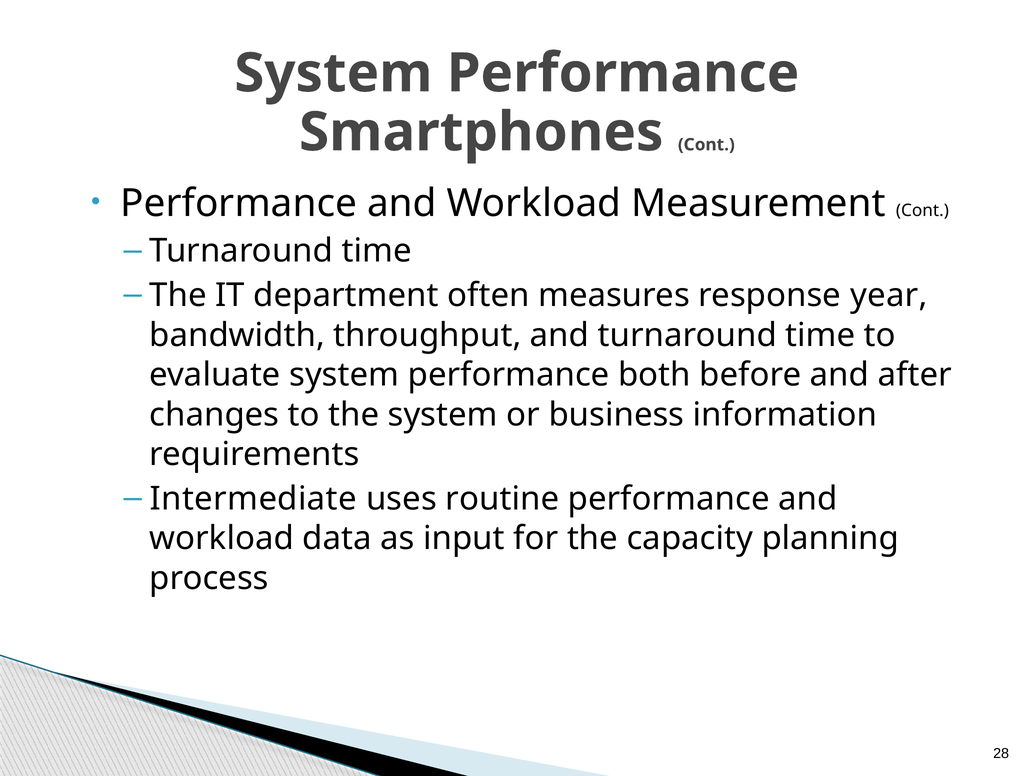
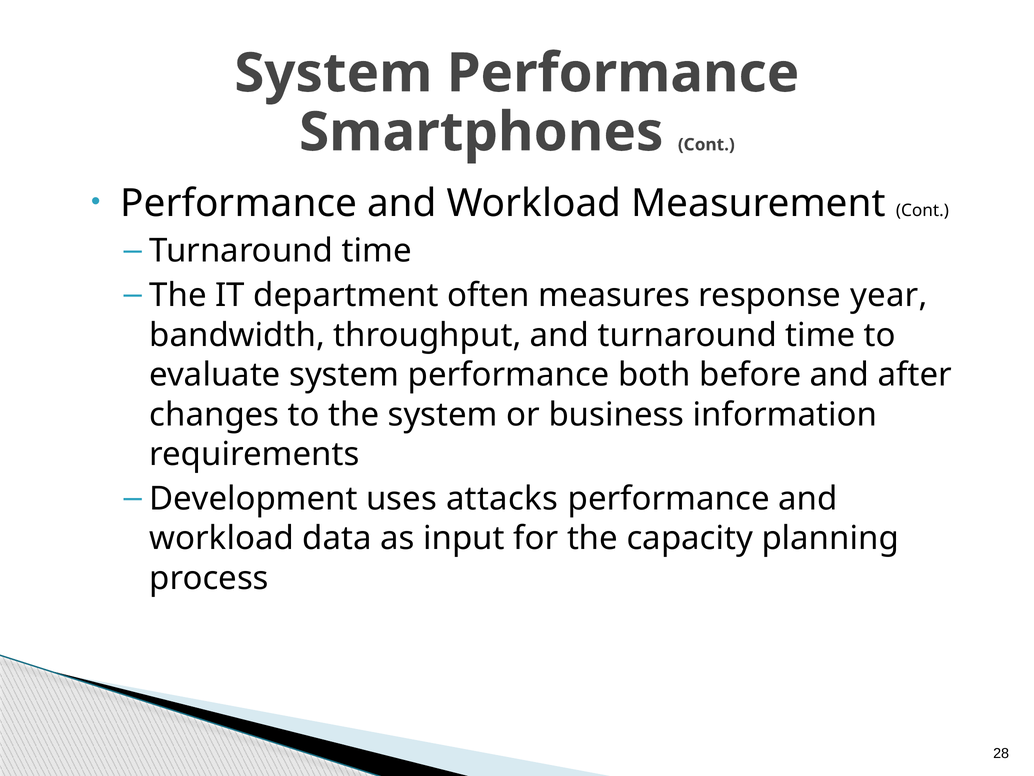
Intermediate: Intermediate -> Development
routine: routine -> attacks
